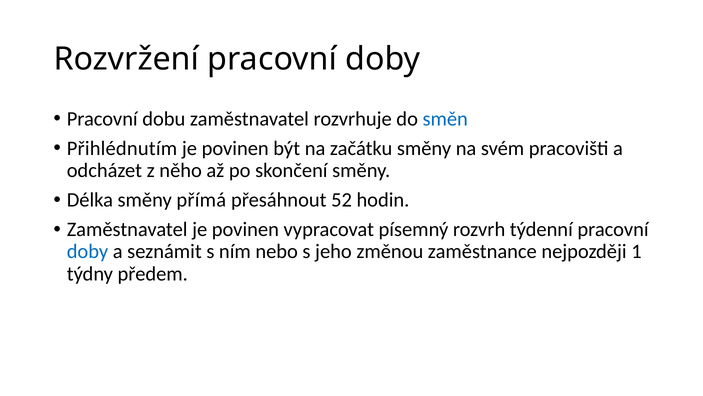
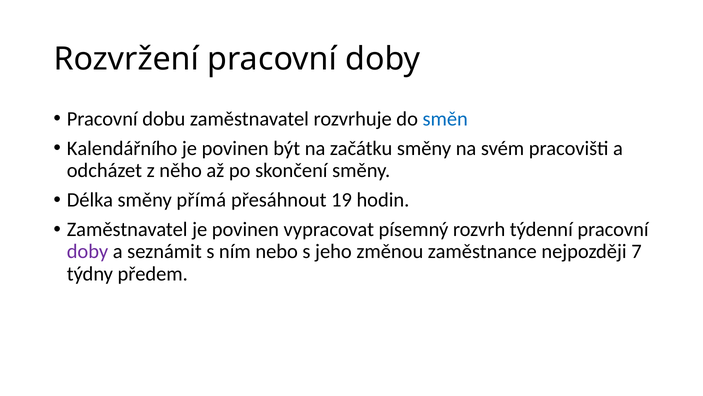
Přihlédnutím: Přihlédnutím -> Kalendářního
52: 52 -> 19
doby at (88, 251) colour: blue -> purple
1: 1 -> 7
